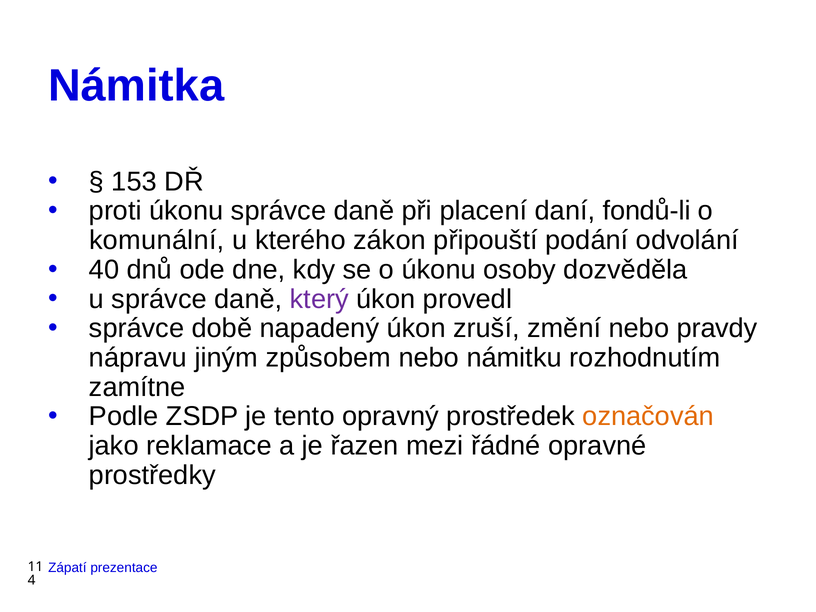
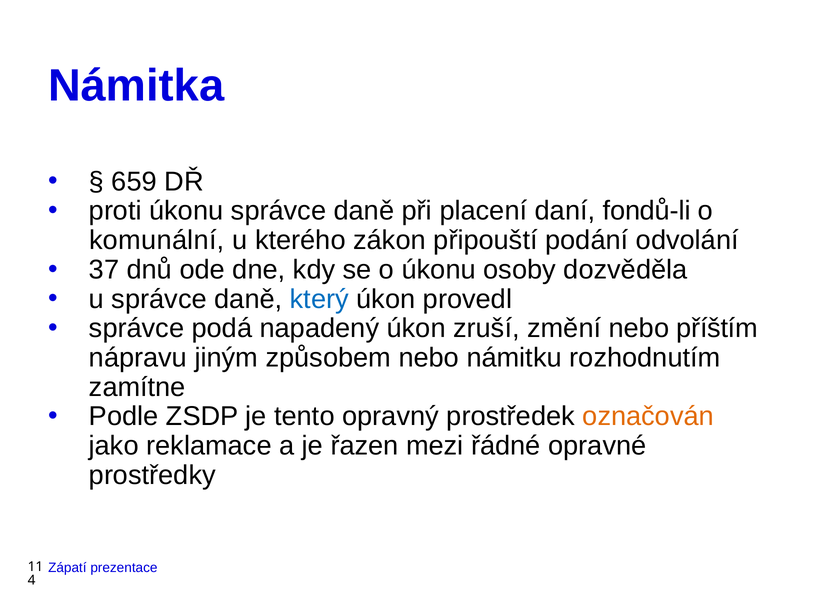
153: 153 -> 659
40: 40 -> 37
který colour: purple -> blue
době: době -> podá
pravdy: pravdy -> příštím
